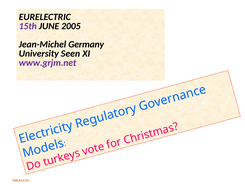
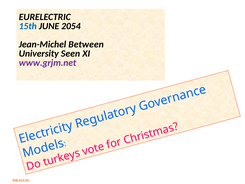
15th colour: purple -> blue
2005: 2005 -> 2054
Germany: Germany -> Between
